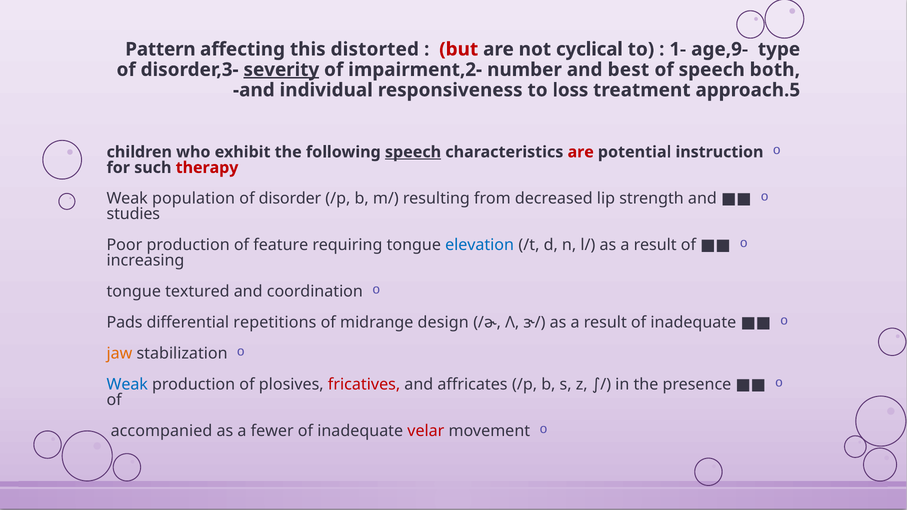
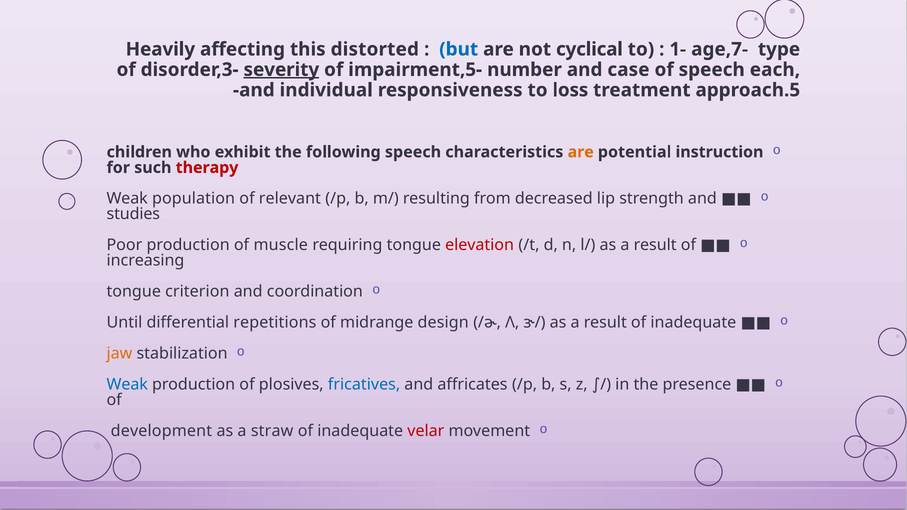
Pattern: Pattern -> Heavily
but colour: red -> blue
age,9-: age,9- -> age,7-
impairment,2-: impairment,2- -> impairment,5-
best: best -> case
both: both -> each
speech at (413, 152) underline: present -> none
are at (581, 152) colour: red -> orange
disorder: disorder -> relevant
feature: feature -> muscle
elevation colour: blue -> red
textured: textured -> criterion
Pads: Pads -> Until
fricatives colour: red -> blue
accompanied: accompanied -> development
fewer: fewer -> straw
